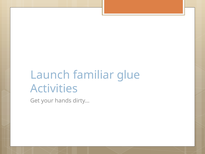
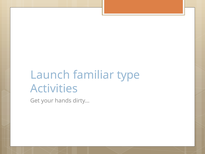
glue: glue -> type
